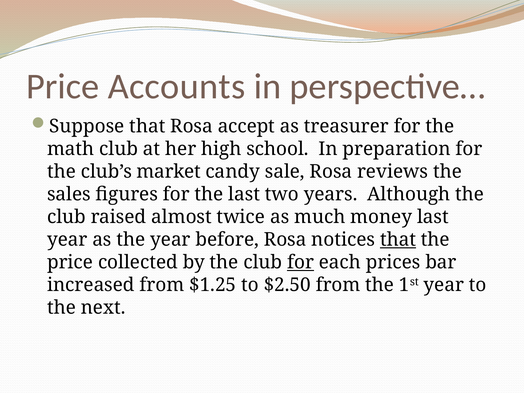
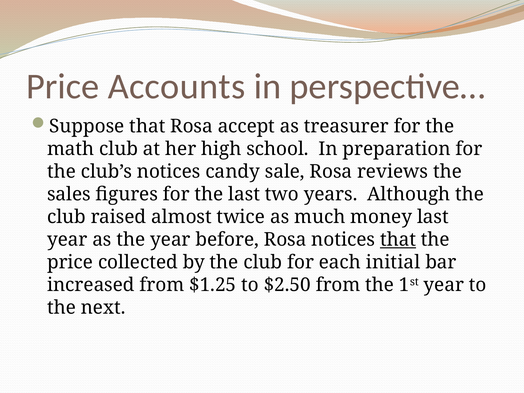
club’s market: market -> notices
for at (301, 262) underline: present -> none
prices: prices -> initial
